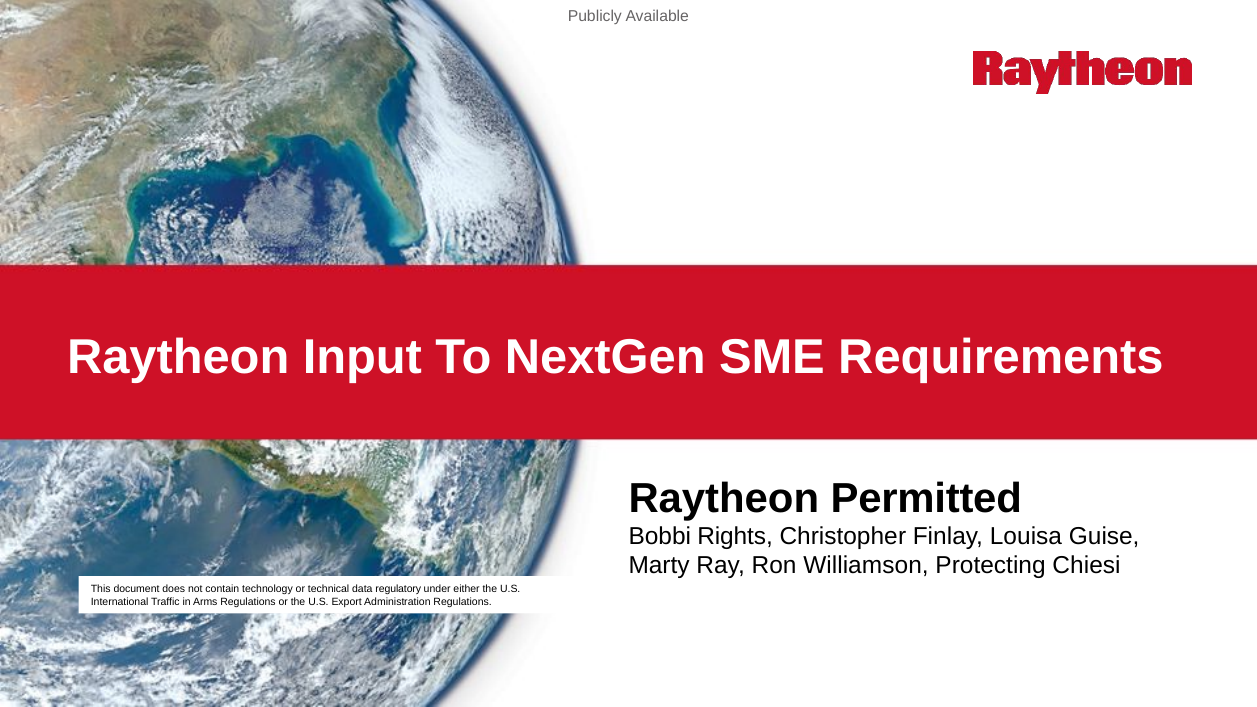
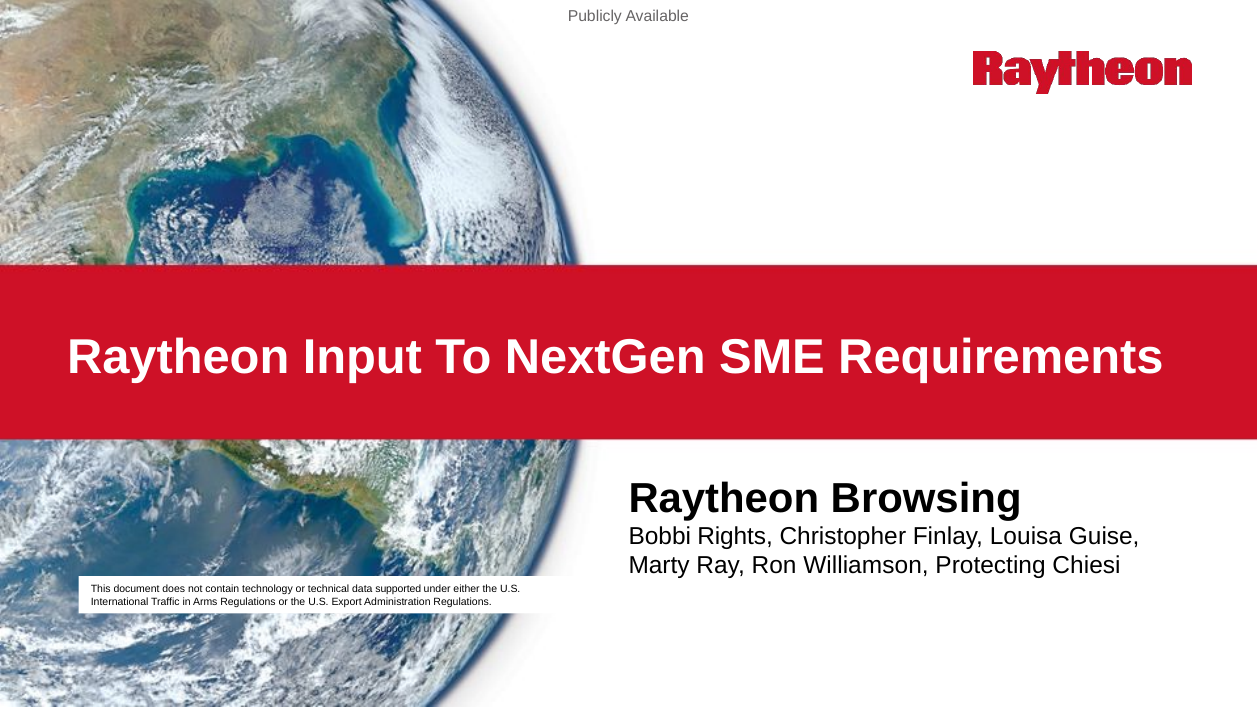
Permitted: Permitted -> Browsing
regulatory: regulatory -> supported
